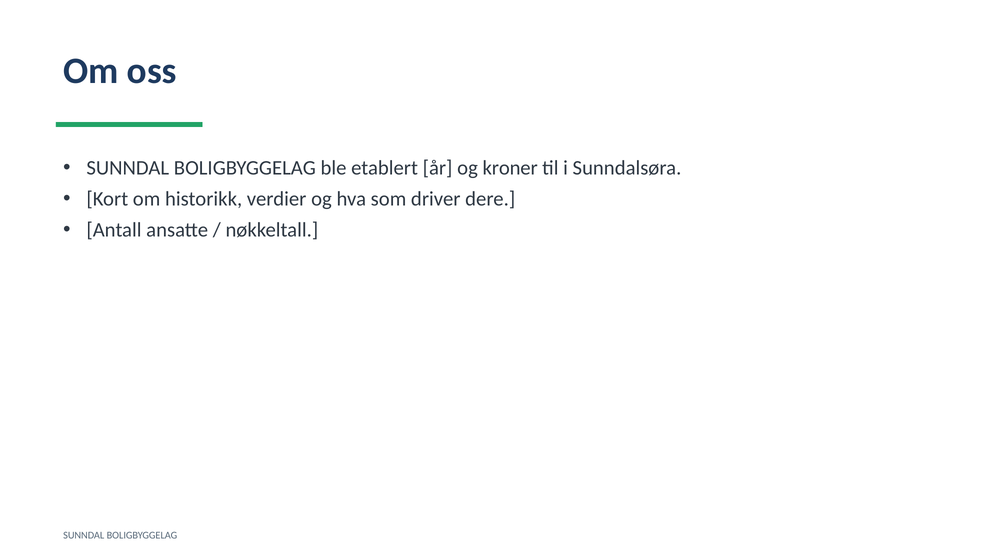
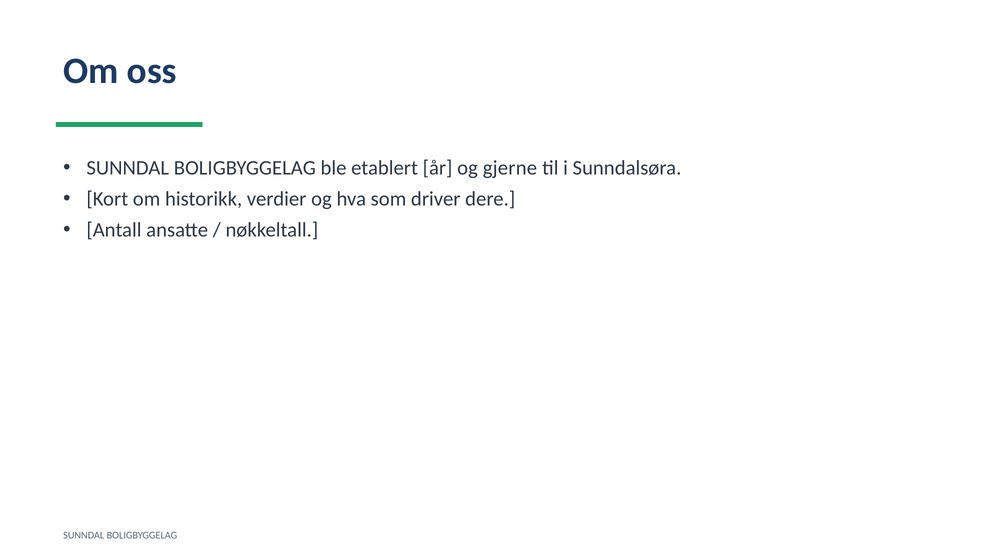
kroner: kroner -> gjerne
